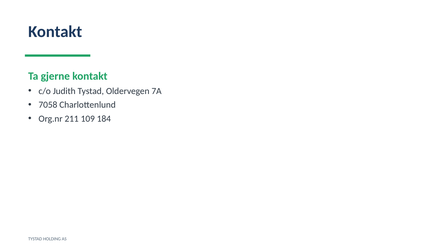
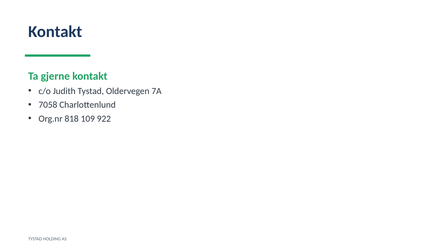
211: 211 -> 818
184: 184 -> 922
